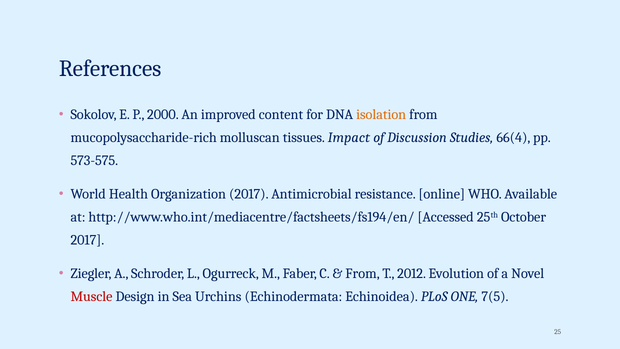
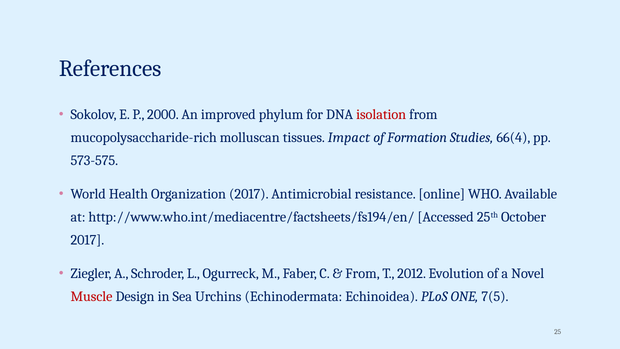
content: content -> phylum
isolation colour: orange -> red
Discussion: Discussion -> Formation
